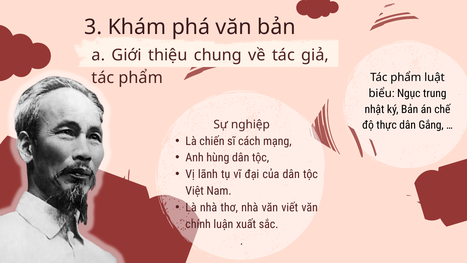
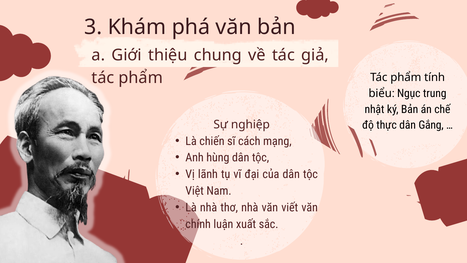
luật: luật -> tính
